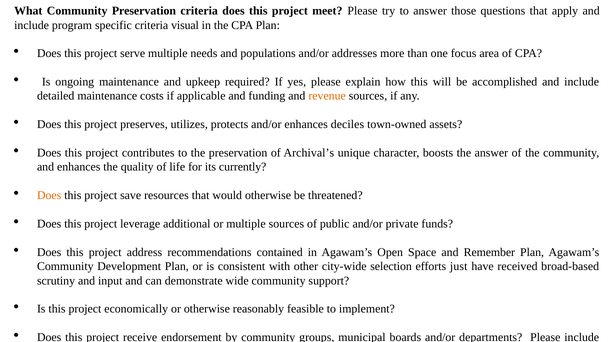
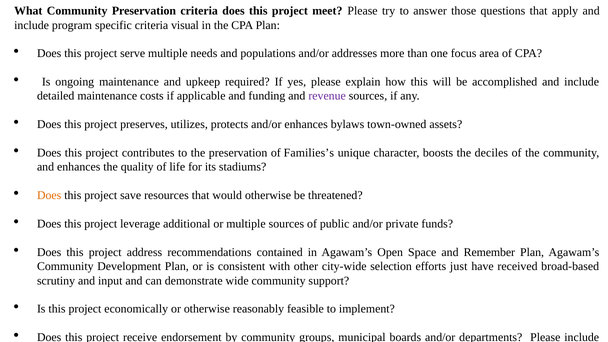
revenue colour: orange -> purple
deciles: deciles -> bylaws
Archival’s: Archival’s -> Families’s
the answer: answer -> deciles
currently: currently -> stadiums
